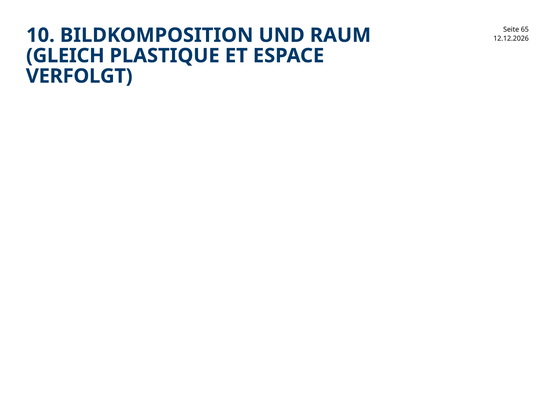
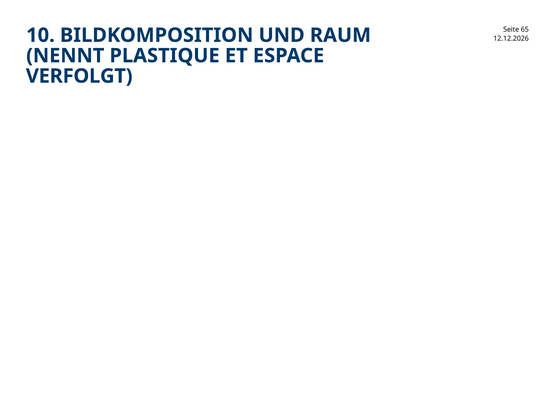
GLEICH: GLEICH -> NENNT
